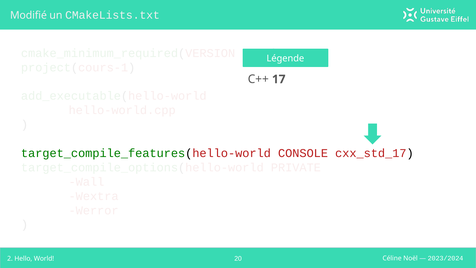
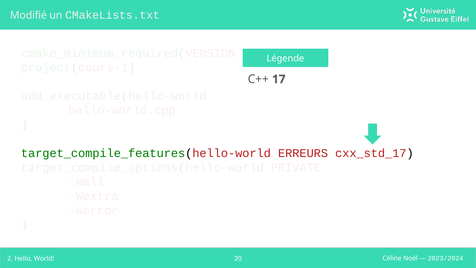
CONSOLE: CONSOLE -> ERREURS
